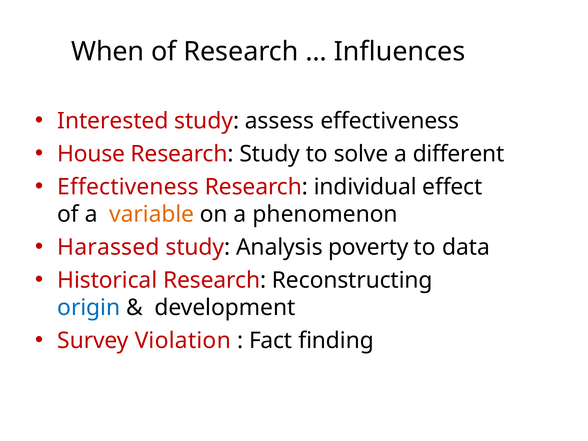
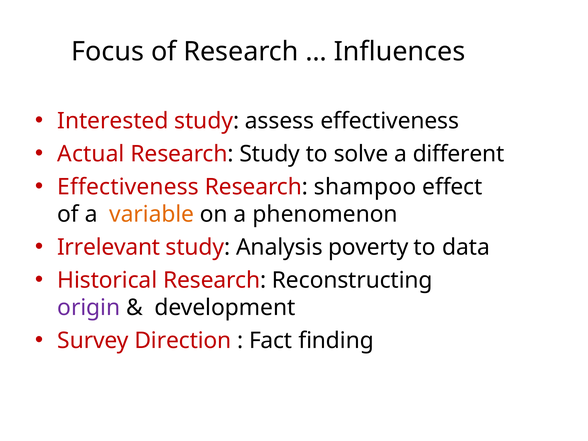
When: When -> Focus
House: House -> Actual
individual: individual -> shampoo
Harassed: Harassed -> Irrelevant
origin colour: blue -> purple
Violation: Violation -> Direction
